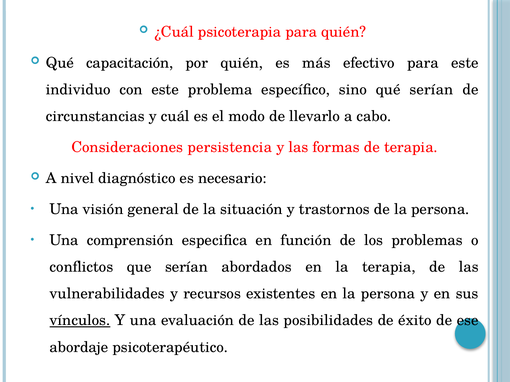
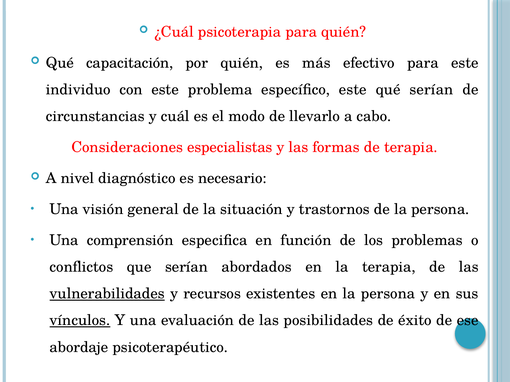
específico sino: sino -> este
persistencia: persistencia -> especialistas
vulnerabilidades underline: none -> present
